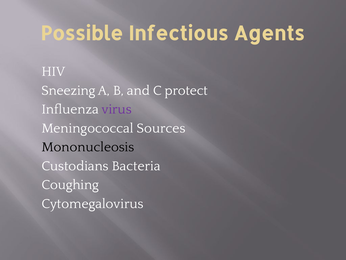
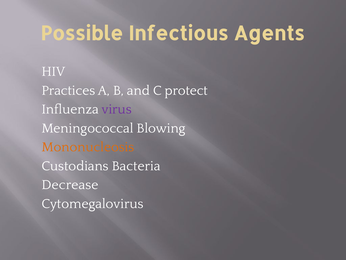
Sneezing: Sneezing -> Practices
Sources: Sources -> Blowing
Mononucleosis colour: black -> orange
Coughing: Coughing -> Decrease
